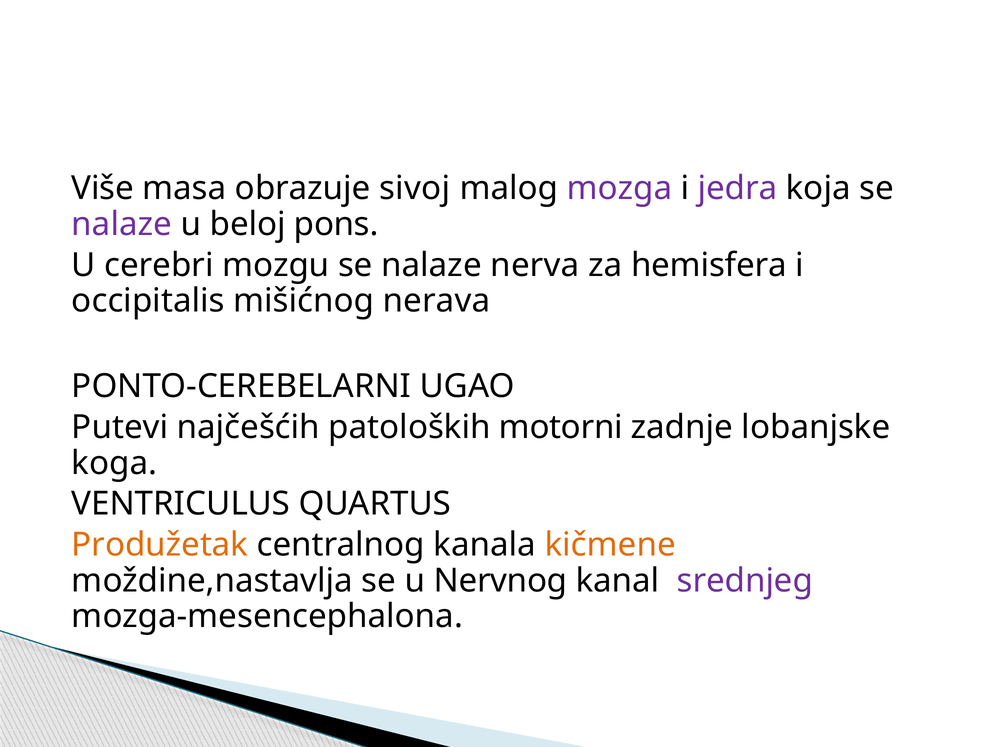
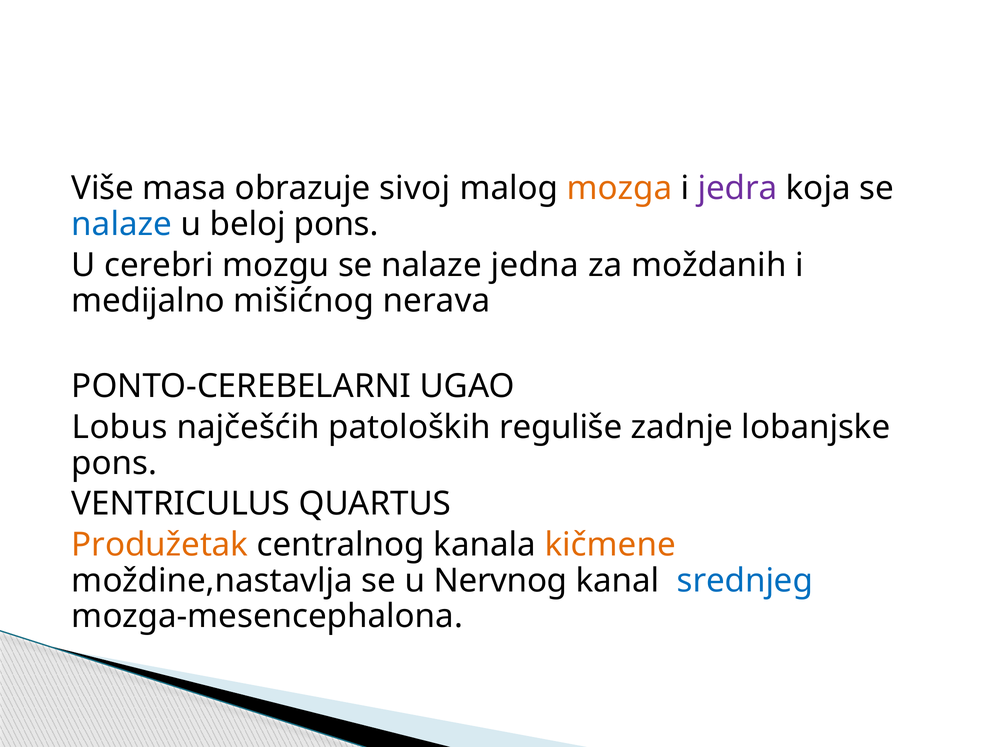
mozga colour: purple -> orange
nalaze at (122, 224) colour: purple -> blue
nerva: nerva -> jedna
hemisfera: hemisfera -> moždanih
occipitalis: occipitalis -> medijalno
Putevi: Putevi -> Lobus
motorni: motorni -> reguliše
koga at (114, 463): koga -> pons
srednjeg colour: purple -> blue
